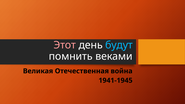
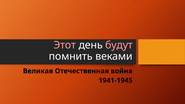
будут colour: light blue -> pink
